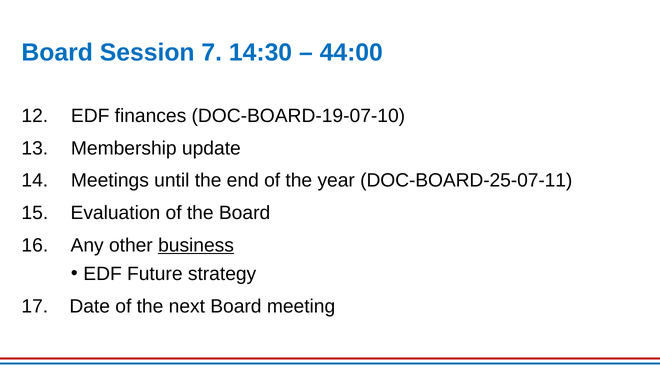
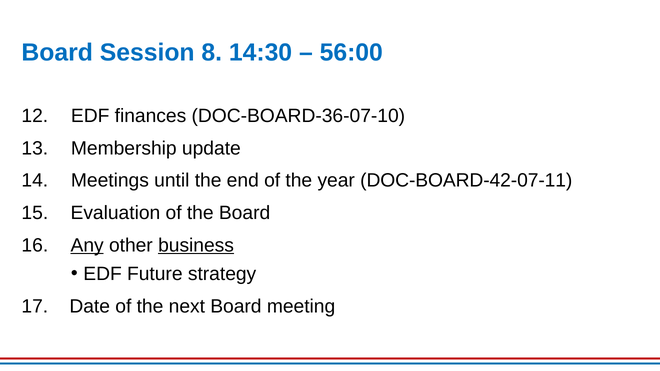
7: 7 -> 8
44:00: 44:00 -> 56:00
DOC-BOARD-19-07-10: DOC-BOARD-19-07-10 -> DOC-BOARD-36-07-10
DOC-BOARD-25-07-11: DOC-BOARD-25-07-11 -> DOC-BOARD-42-07-11
Any underline: none -> present
